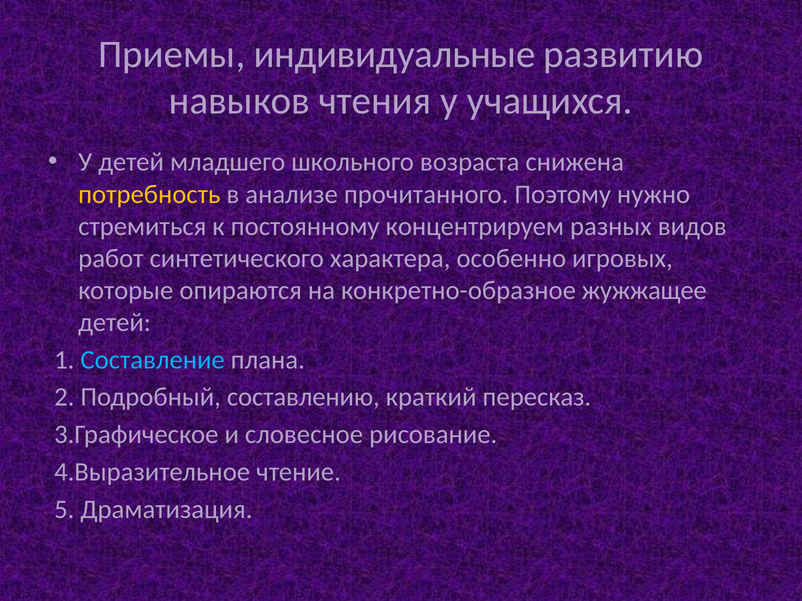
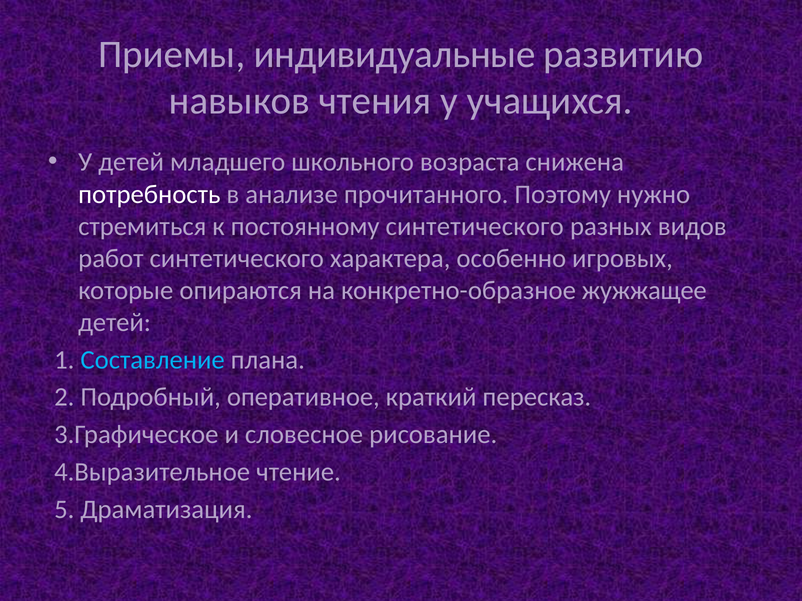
потребность colour: yellow -> white
постоянному концентрируем: концентрируем -> синтетического
составлению: составлению -> оперативное
